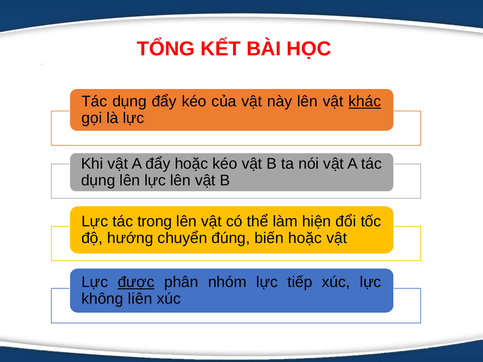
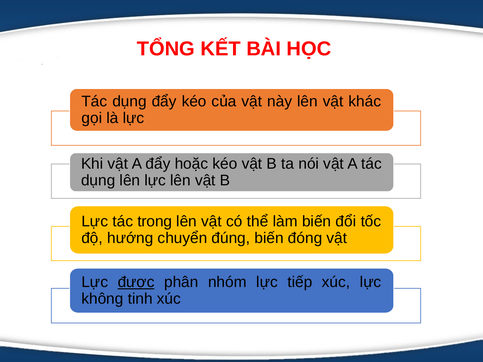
khác underline: present -> none
làm hiện: hiện -> biến
biến hoặc: hoặc -> đóng
liên: liên -> tinh
